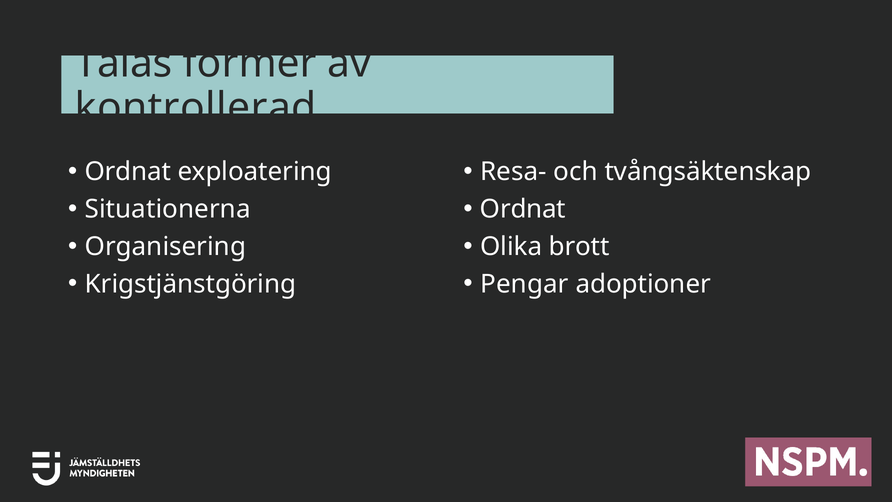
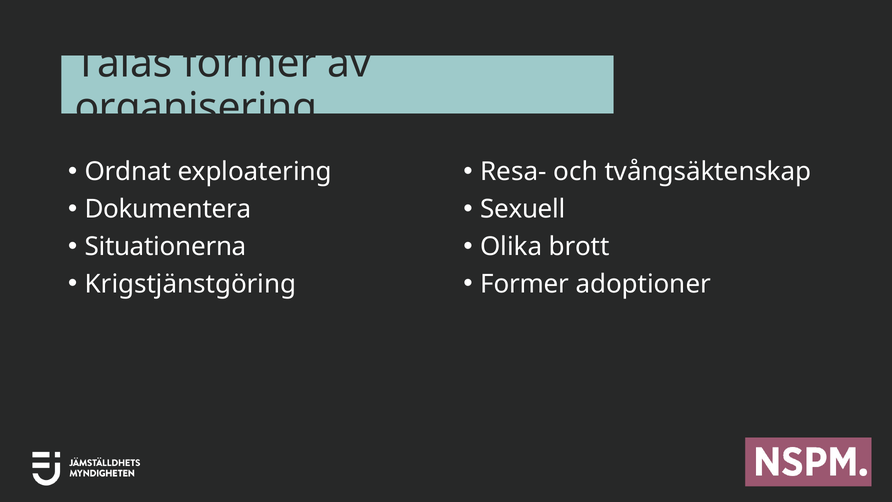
kontrollerad: kontrollerad -> organisering
Situationerna: Situationerna -> Dokumentera
Ordnat at (523, 209): Ordnat -> Sexuell
Organisering: Organisering -> Situationerna
Pengar at (524, 284): Pengar -> Former
